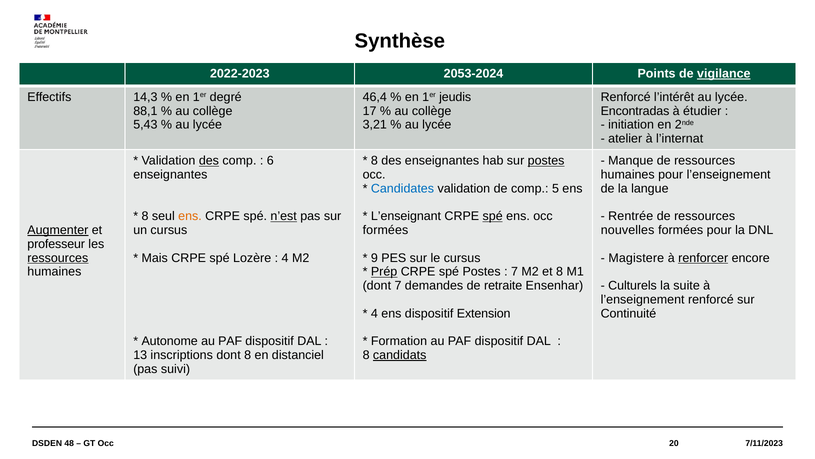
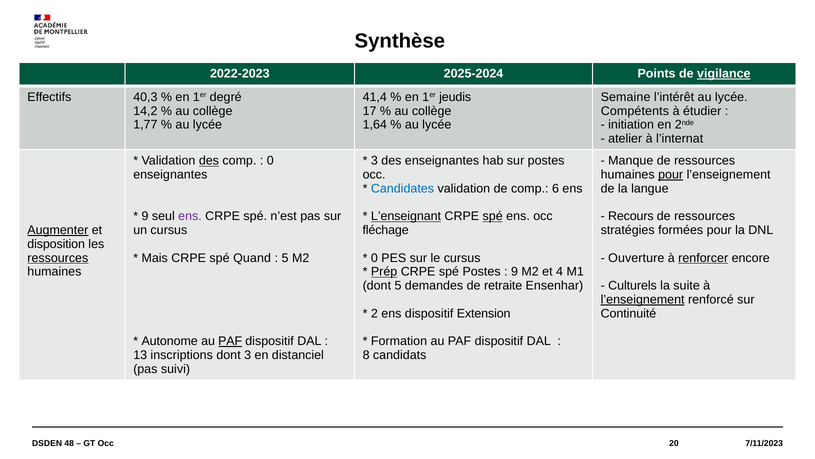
2053-2024: 2053-2024 -> 2025-2024
14,3: 14,3 -> 40,3
46,4: 46,4 -> 41,4
Renforcé at (626, 97): Renforcé -> Semaine
88,1: 88,1 -> 14,2
Encontradas: Encontradas -> Compétents
5,43: 5,43 -> 1,77
3,21: 3,21 -> 1,64
6 at (270, 161): 6 -> 0
8 at (374, 161): 8 -> 3
postes at (546, 161) underline: present -> none
pour at (671, 174) underline: none -> present
5: 5 -> 6
8 at (145, 216): 8 -> 9
ens at (190, 216) colour: orange -> purple
n’est underline: present -> none
L’enseignant underline: none -> present
Rentrée: Rentrée -> Recours
formées at (385, 230): formées -> fléchage
nouvelles: nouvelles -> stratégies
professeur: professeur -> disposition
Lozère: Lozère -> Quand
4 at (285, 258): 4 -> 5
9 at (374, 258): 9 -> 0
Magistere: Magistere -> Ouverture
7 at (515, 271): 7 -> 9
et 8: 8 -> 4
dont 7: 7 -> 5
l’enseignement at (643, 299) underline: none -> present
4 at (374, 313): 4 -> 2
PAF at (230, 341) underline: none -> present
dont 8: 8 -> 3
candidats underline: present -> none
